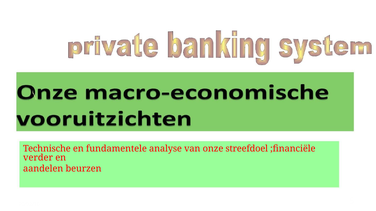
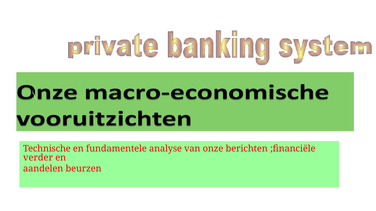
streefdoel: streefdoel -> berichten
